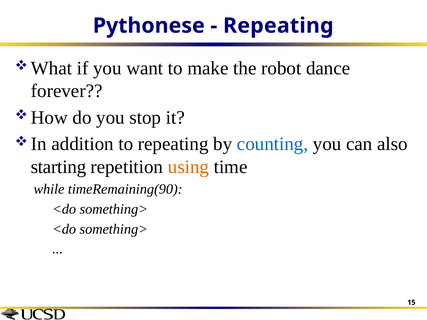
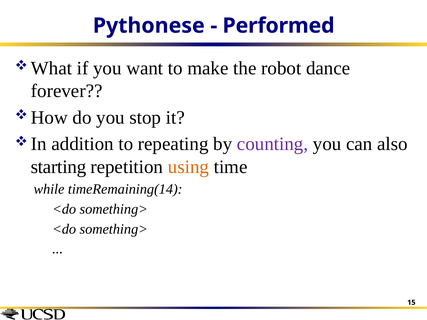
Repeating at (278, 26): Repeating -> Performed
counting colour: blue -> purple
timeRemaining(90: timeRemaining(90 -> timeRemaining(14
